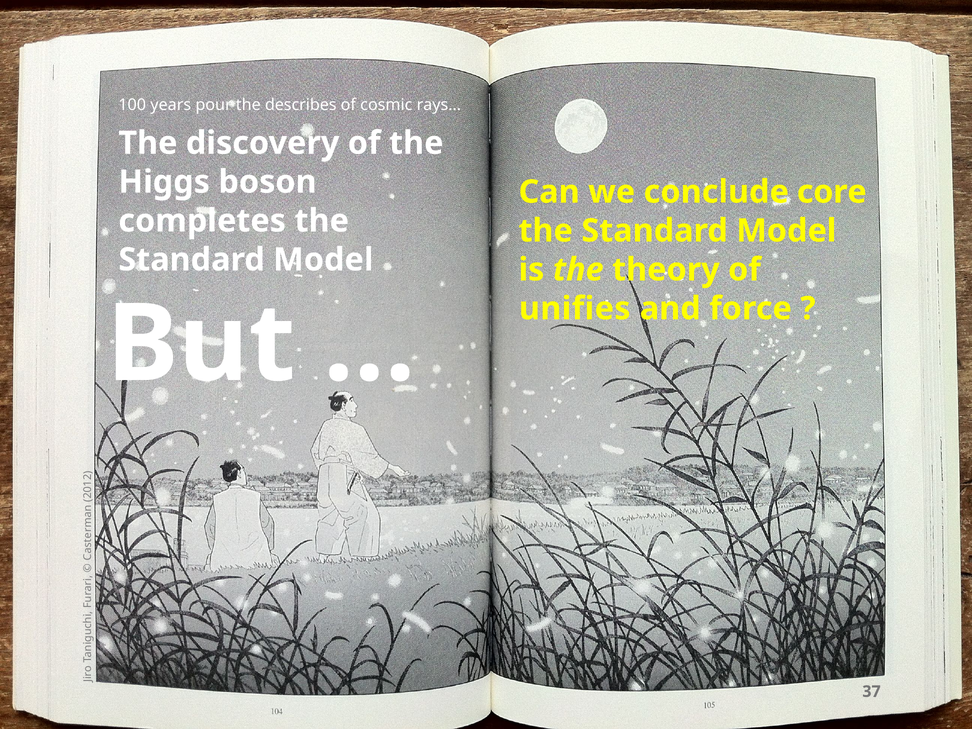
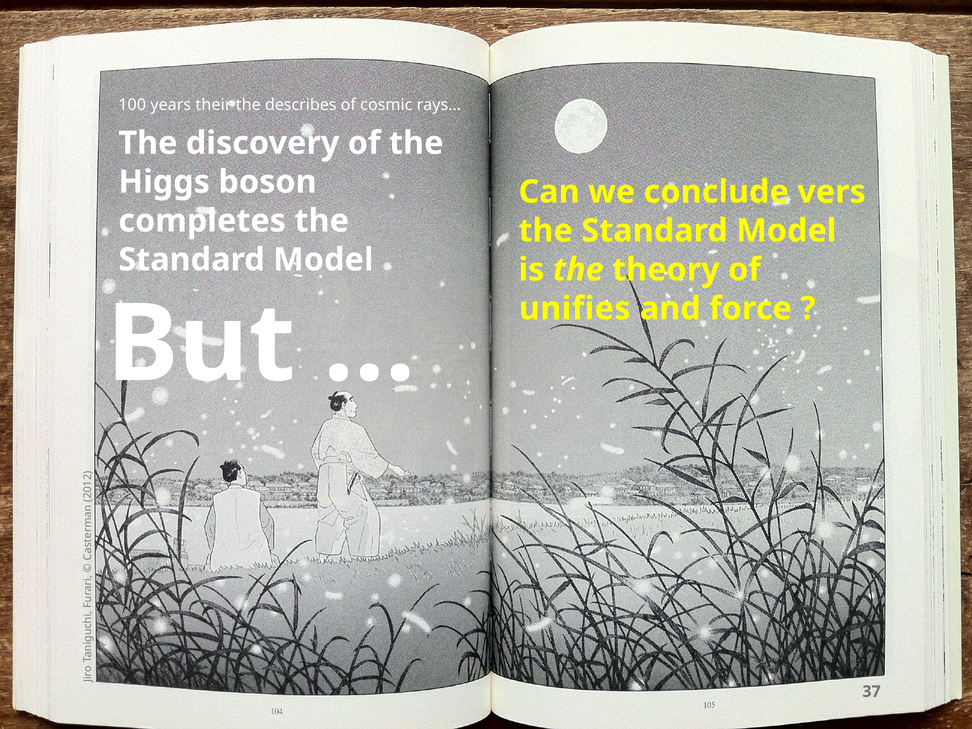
pour: pour -> their
core: core -> vers
